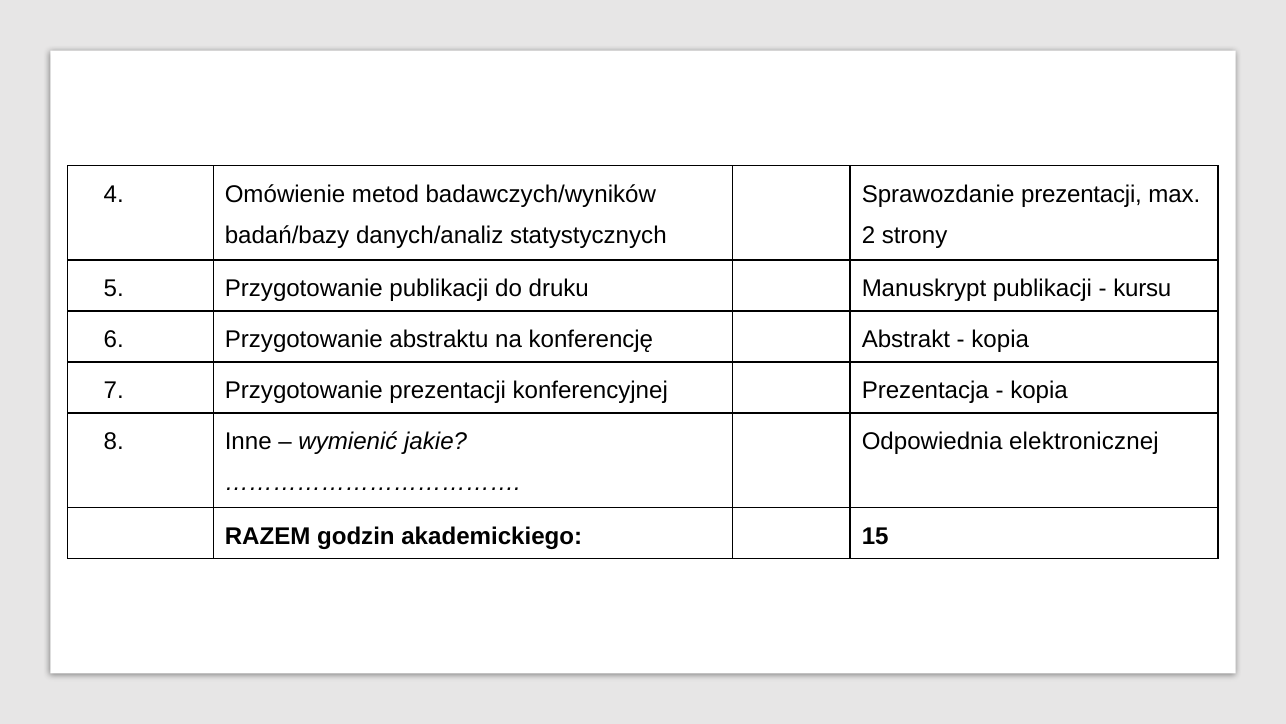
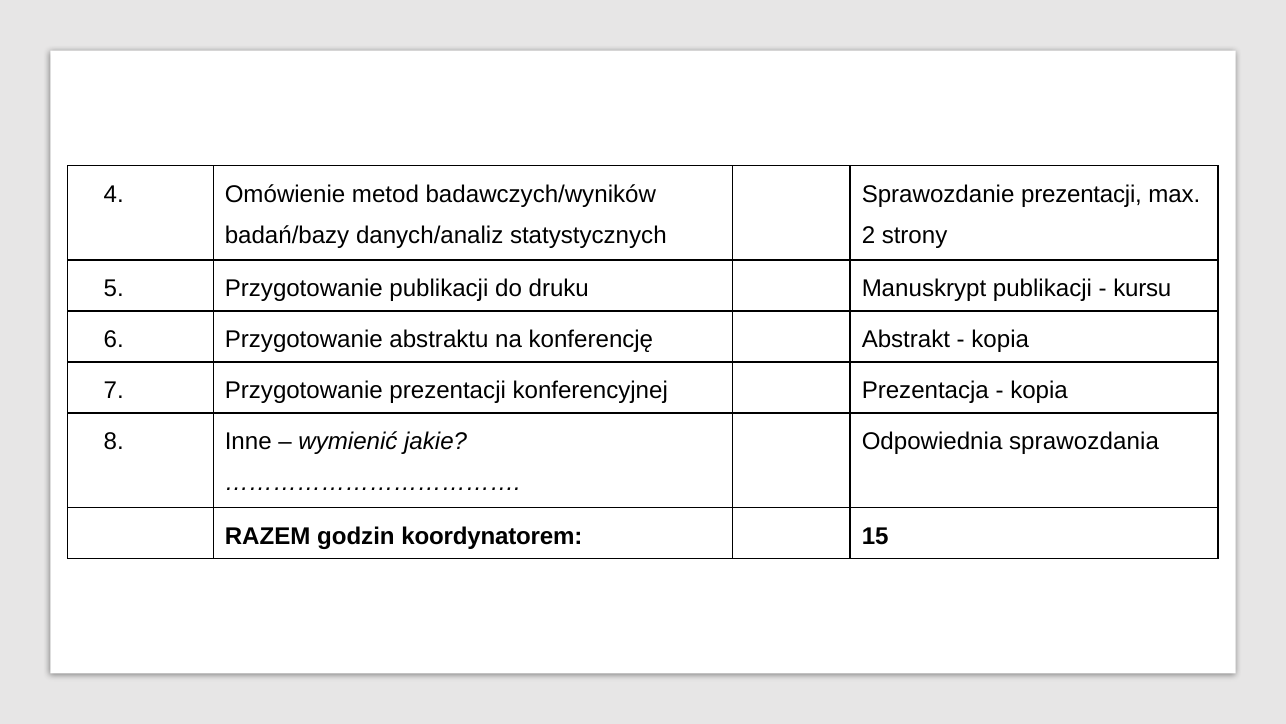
elektronicznej: elektronicznej -> sprawozdania
akademickiego: akademickiego -> koordynatorem
